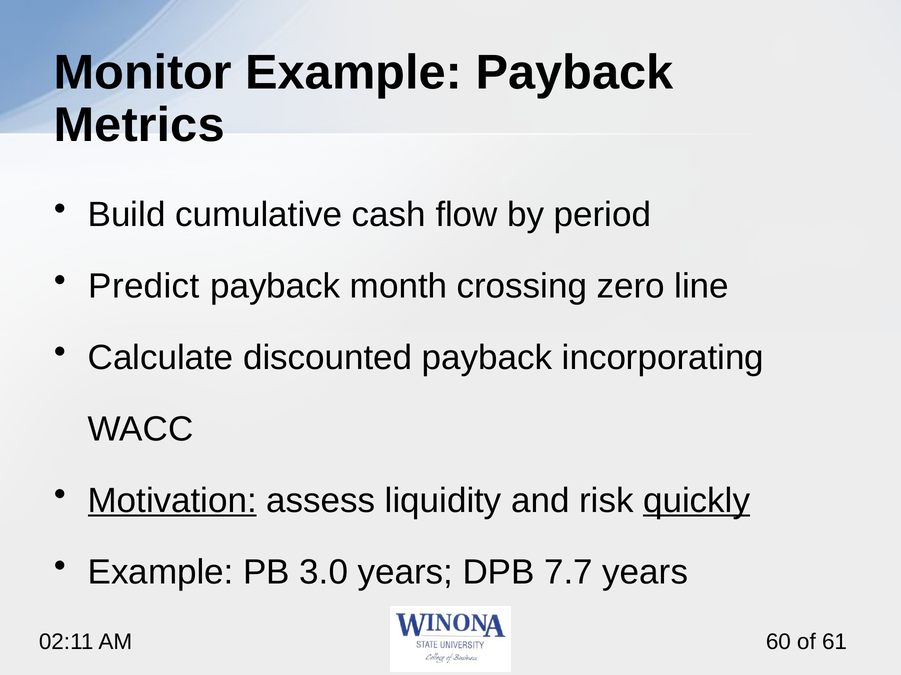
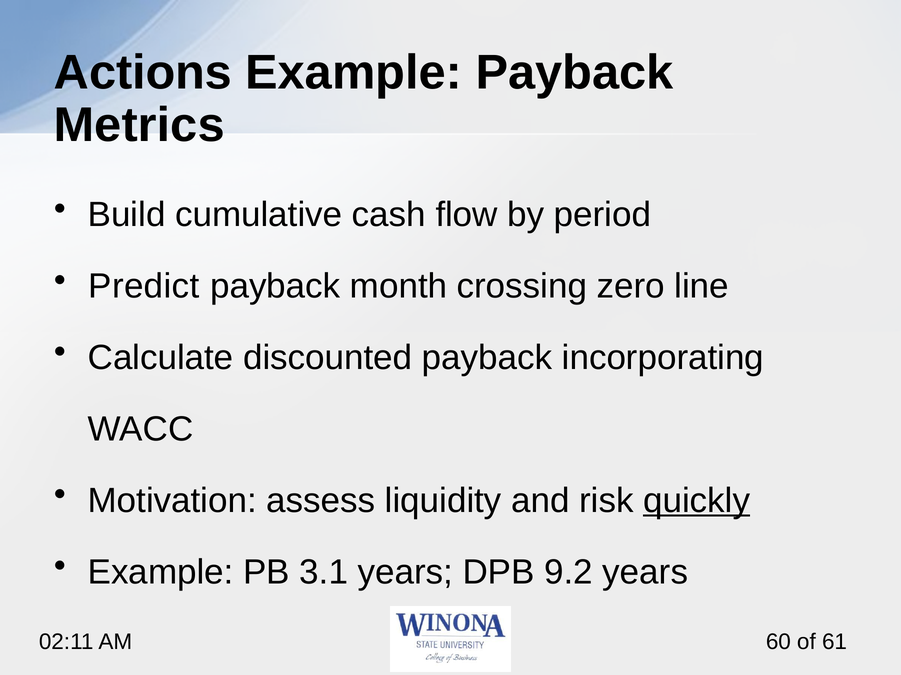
Monitor: Monitor -> Actions
Motivation underline: present -> none
3.0: 3.0 -> 3.1
7.7: 7.7 -> 9.2
